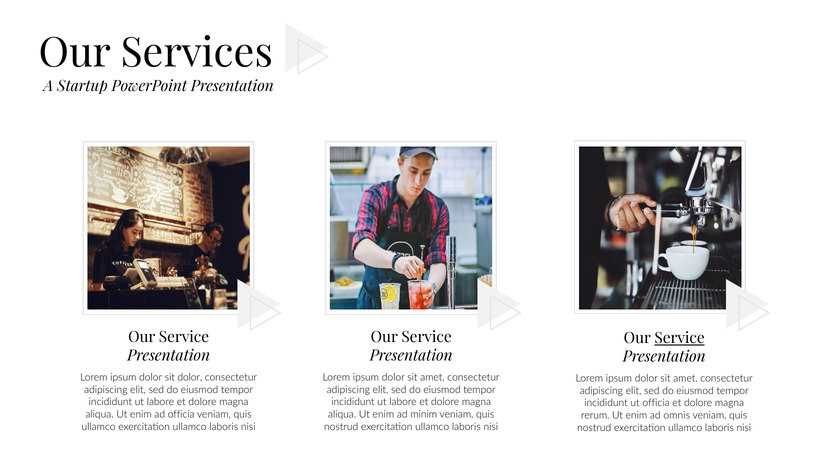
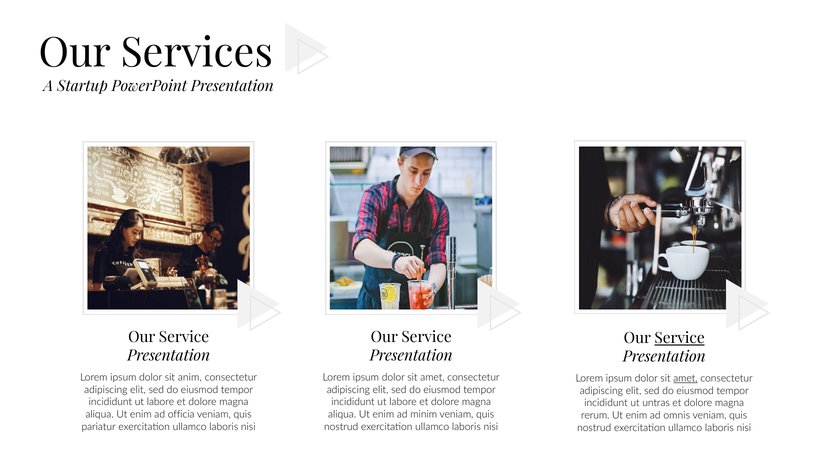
sit dolor: dolor -> anim
amet at (685, 378) underline: none -> present
ut officia: officia -> untras
ullamco at (99, 426): ullamco -> pariatur
